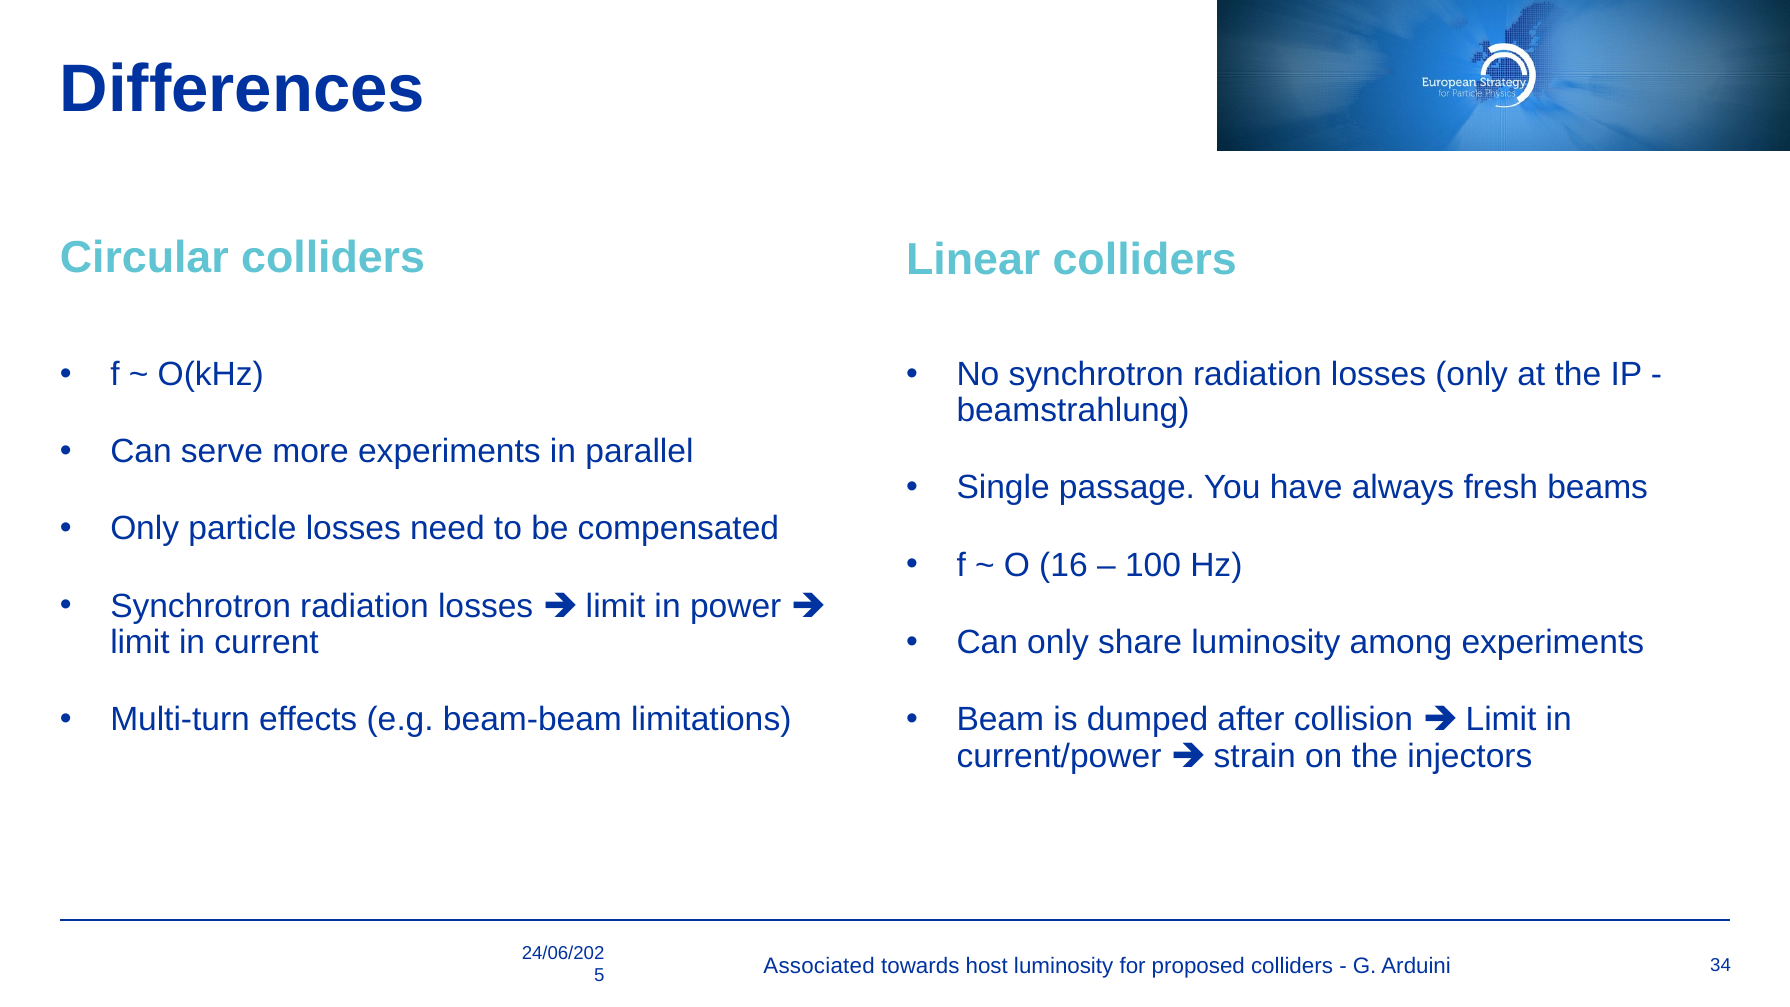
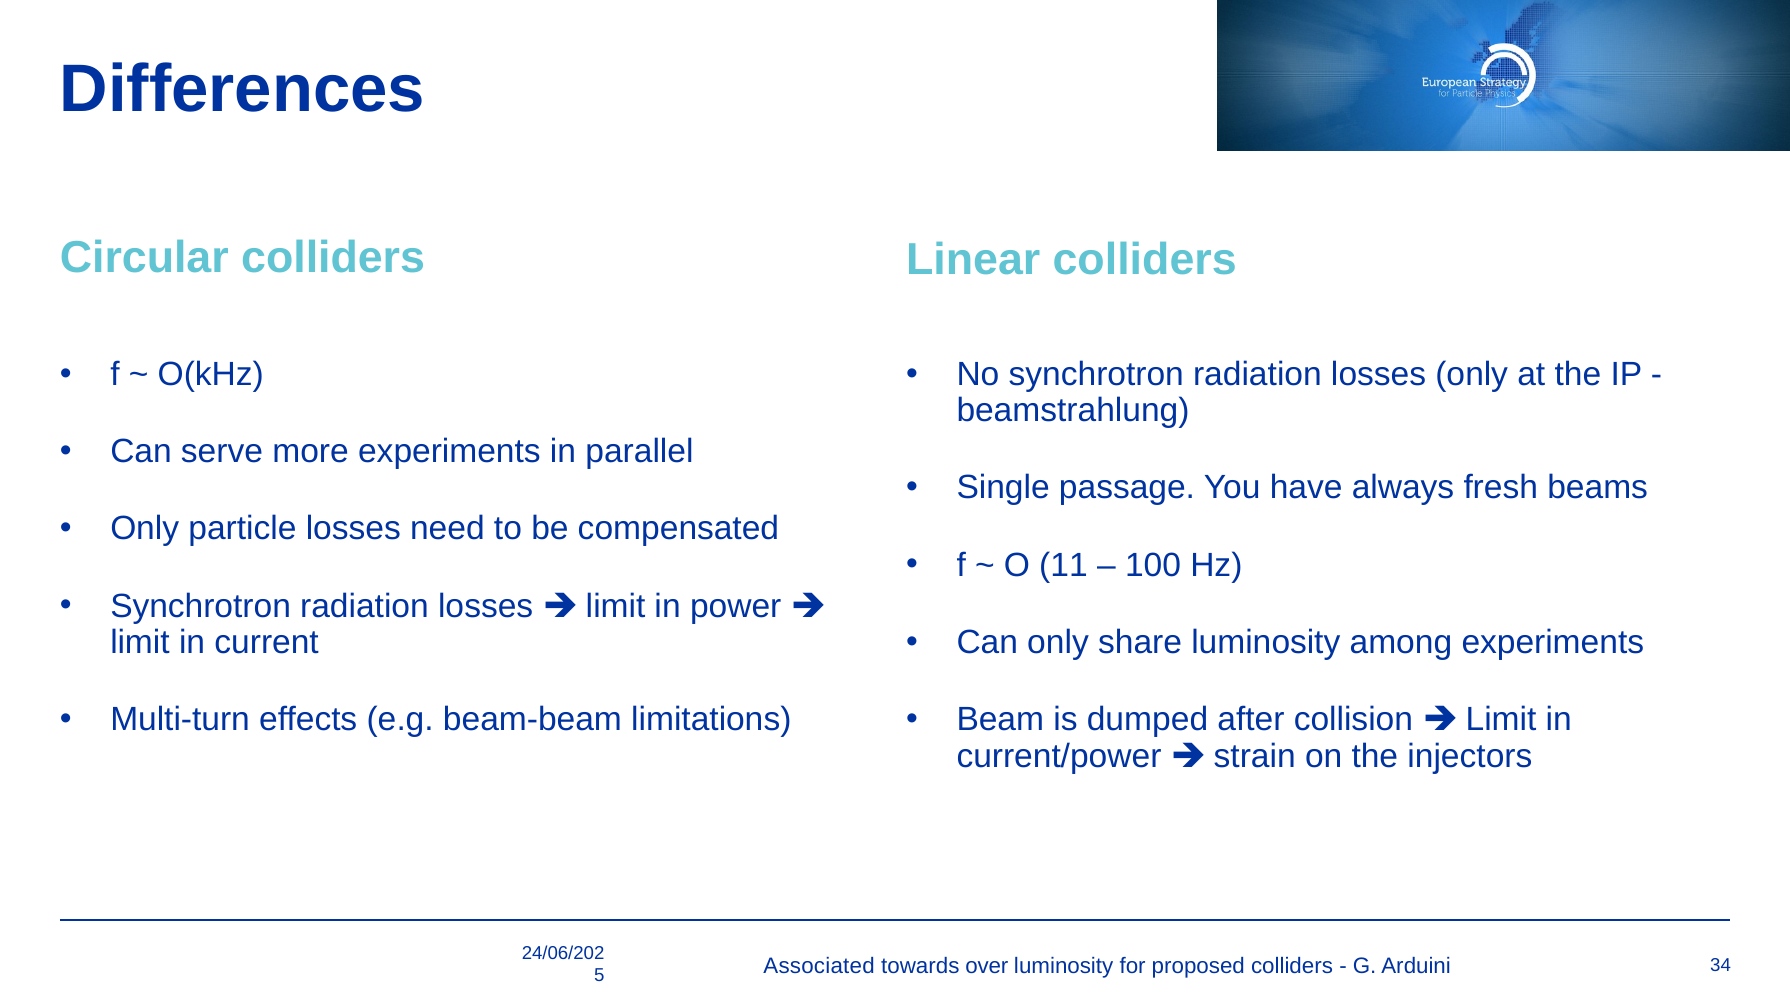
16: 16 -> 11
host: host -> over
